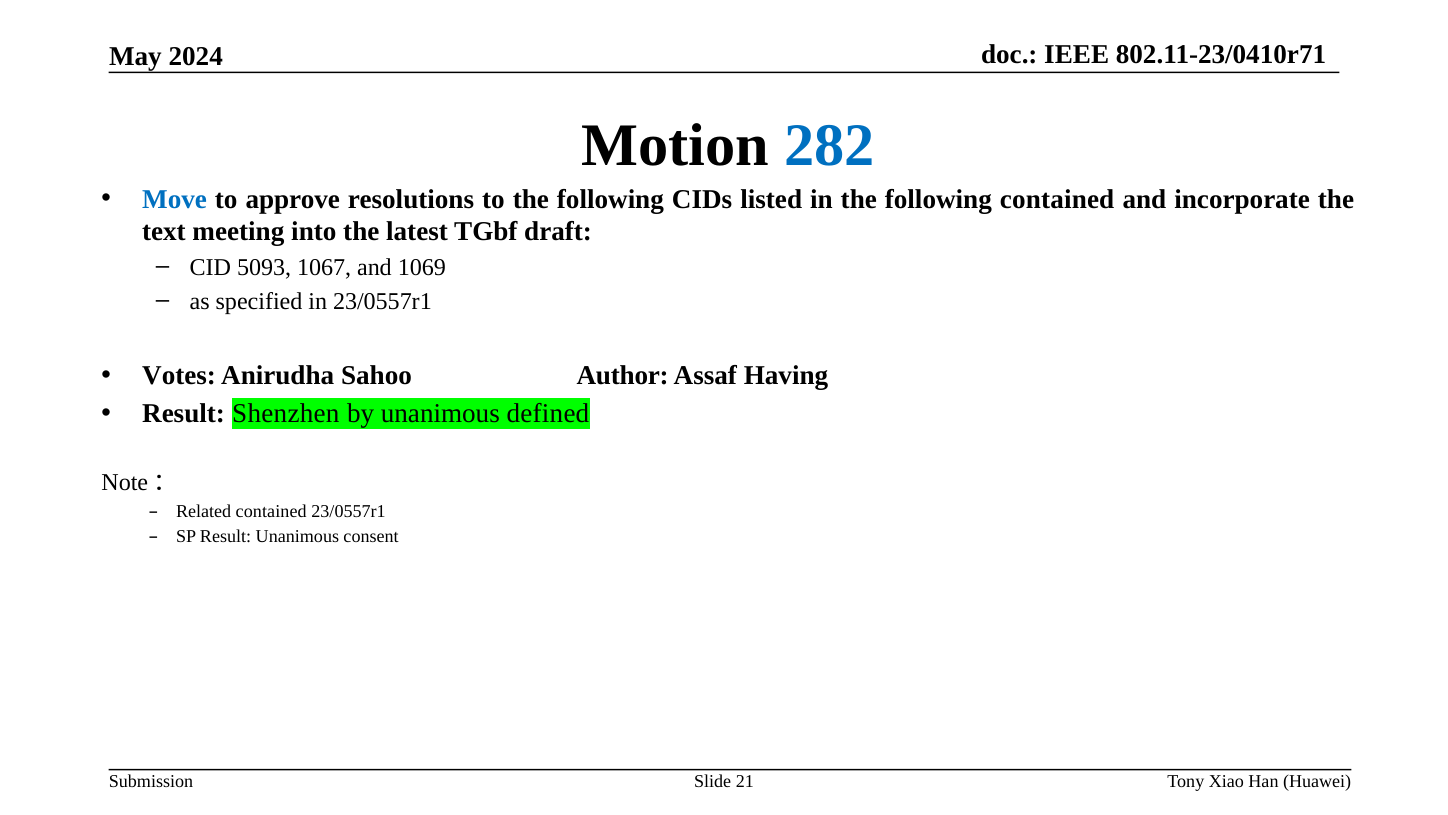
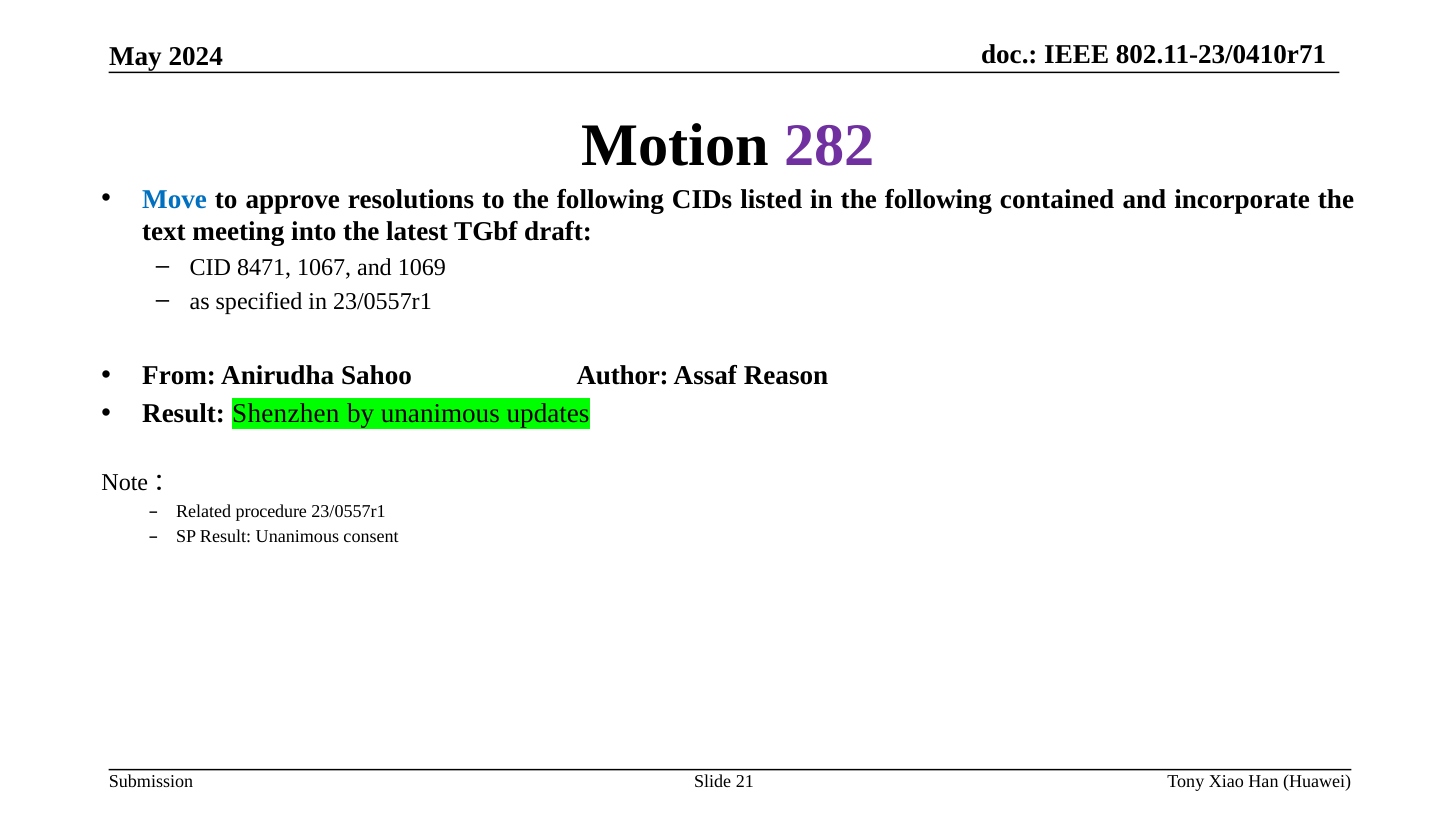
282 colour: blue -> purple
5093: 5093 -> 8471
Votes: Votes -> From
Having: Having -> Reason
defined: defined -> updates
Related contained: contained -> procedure
